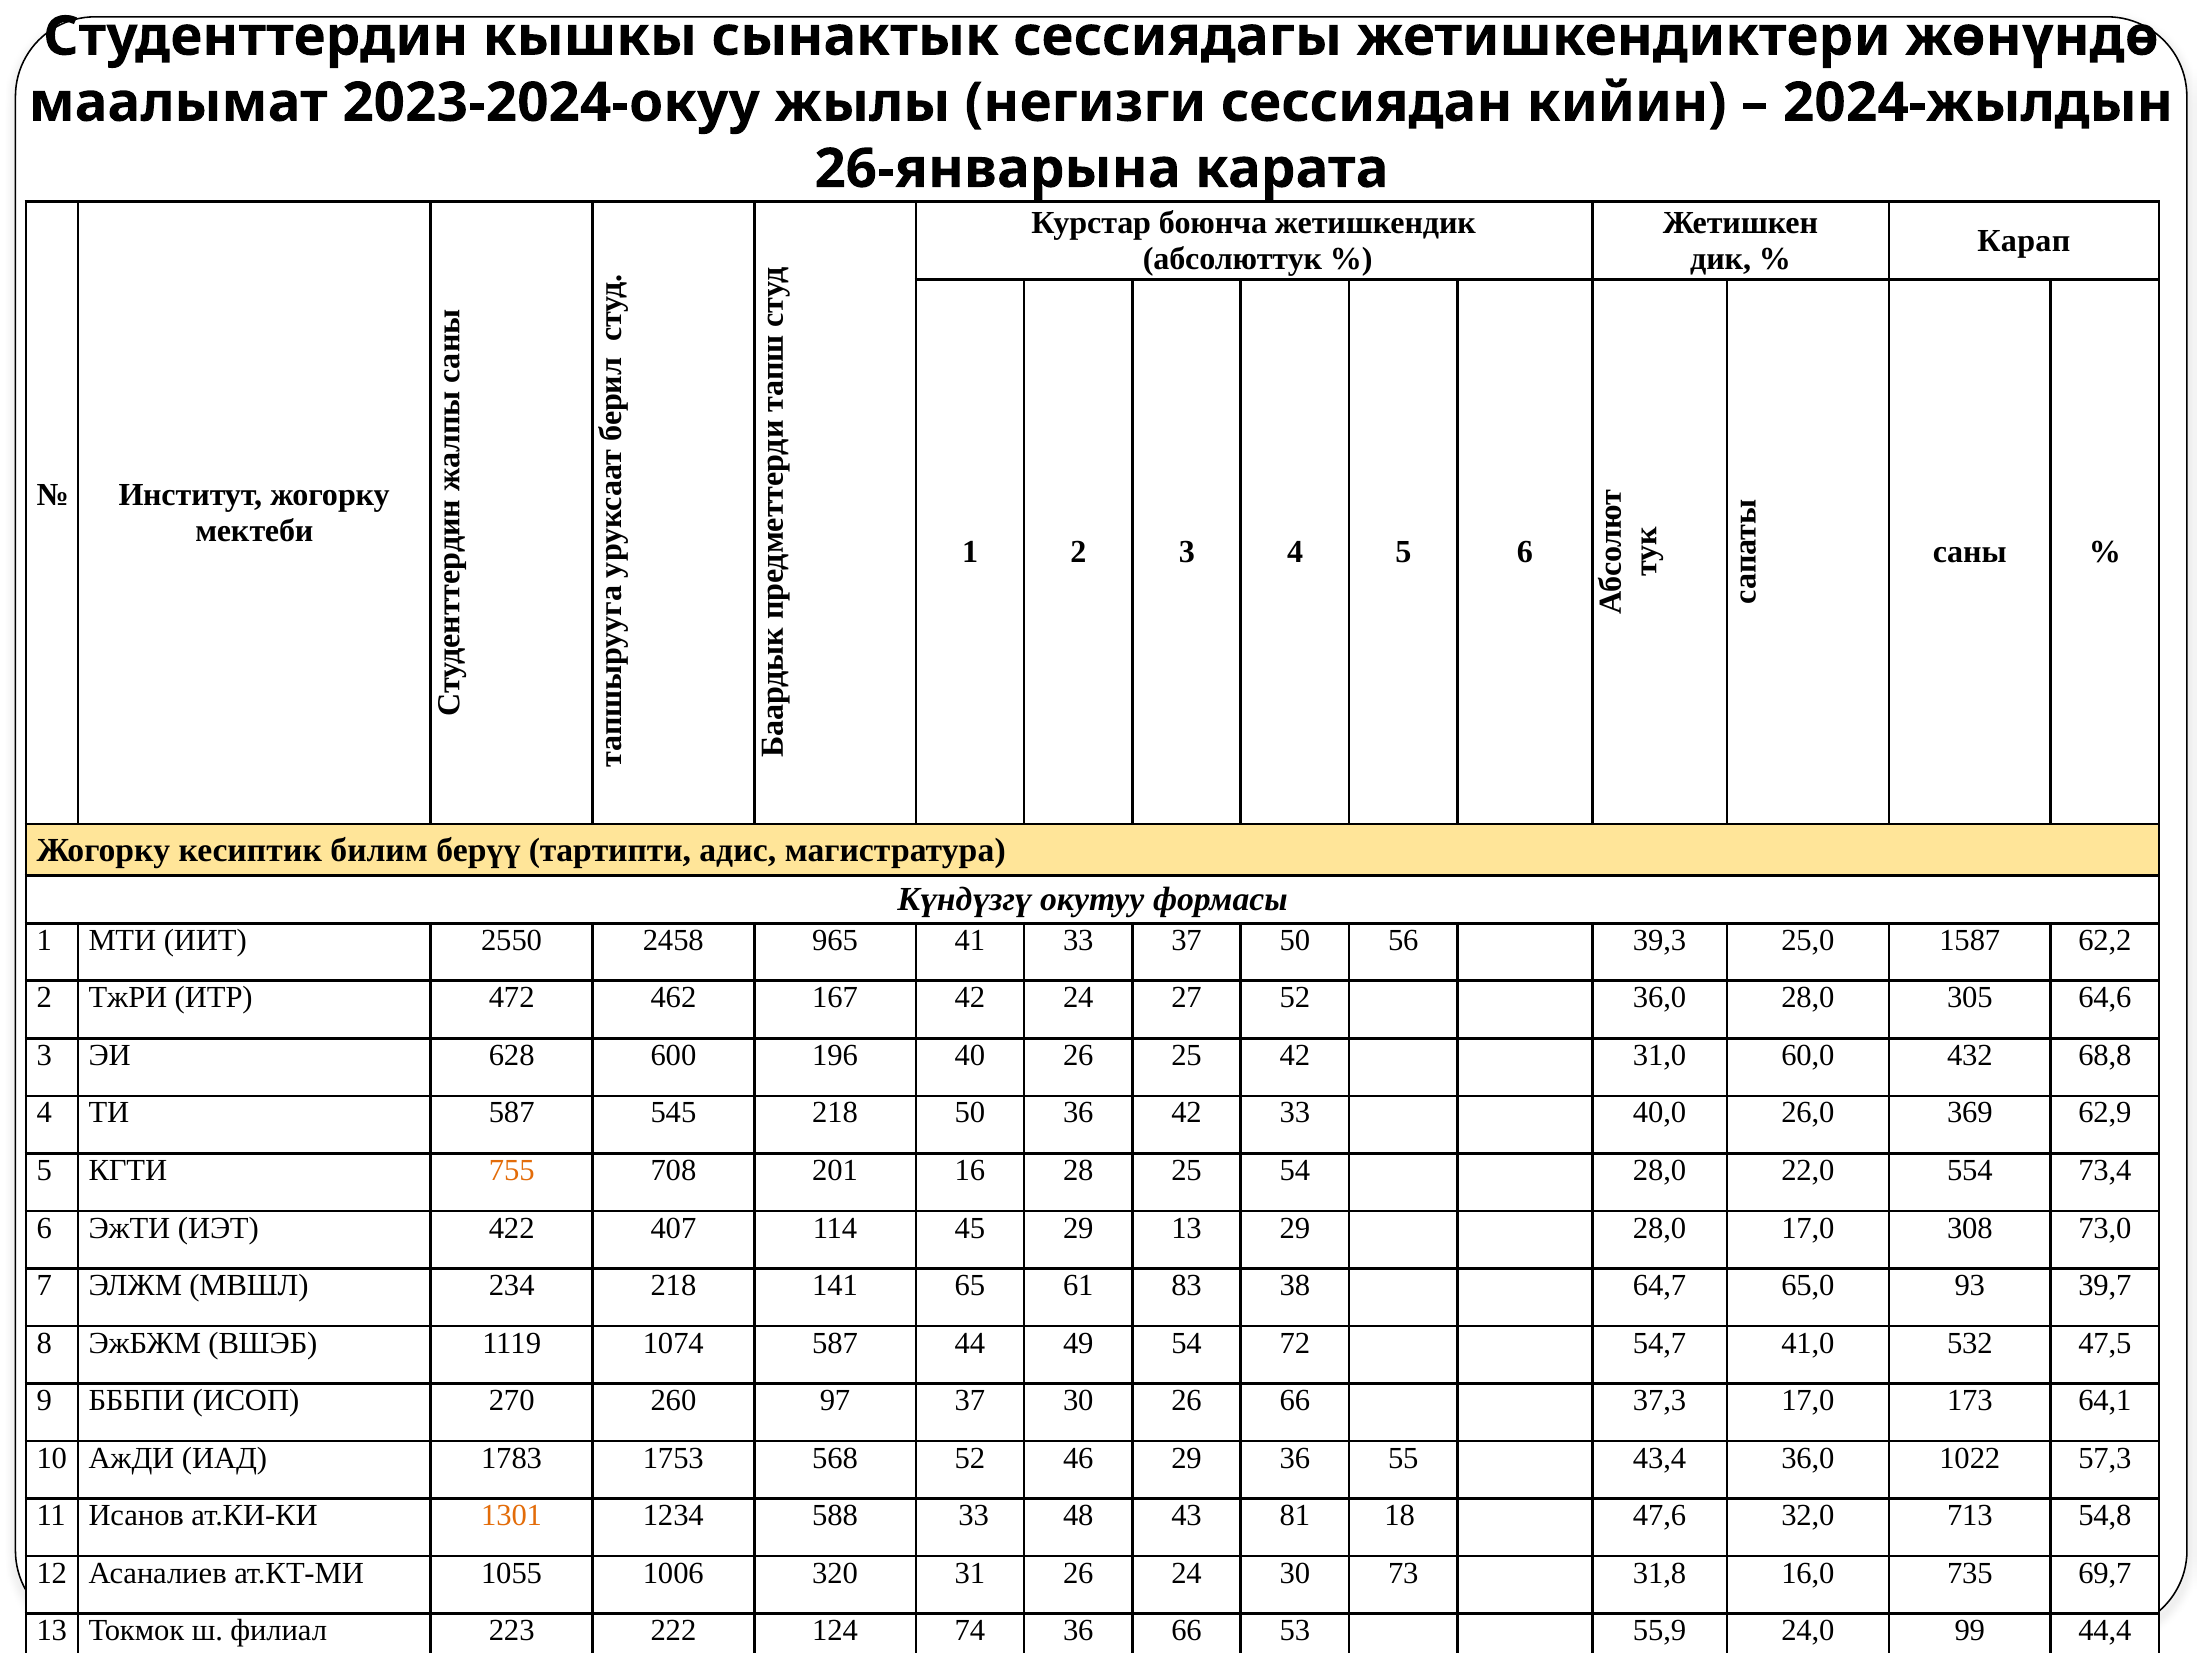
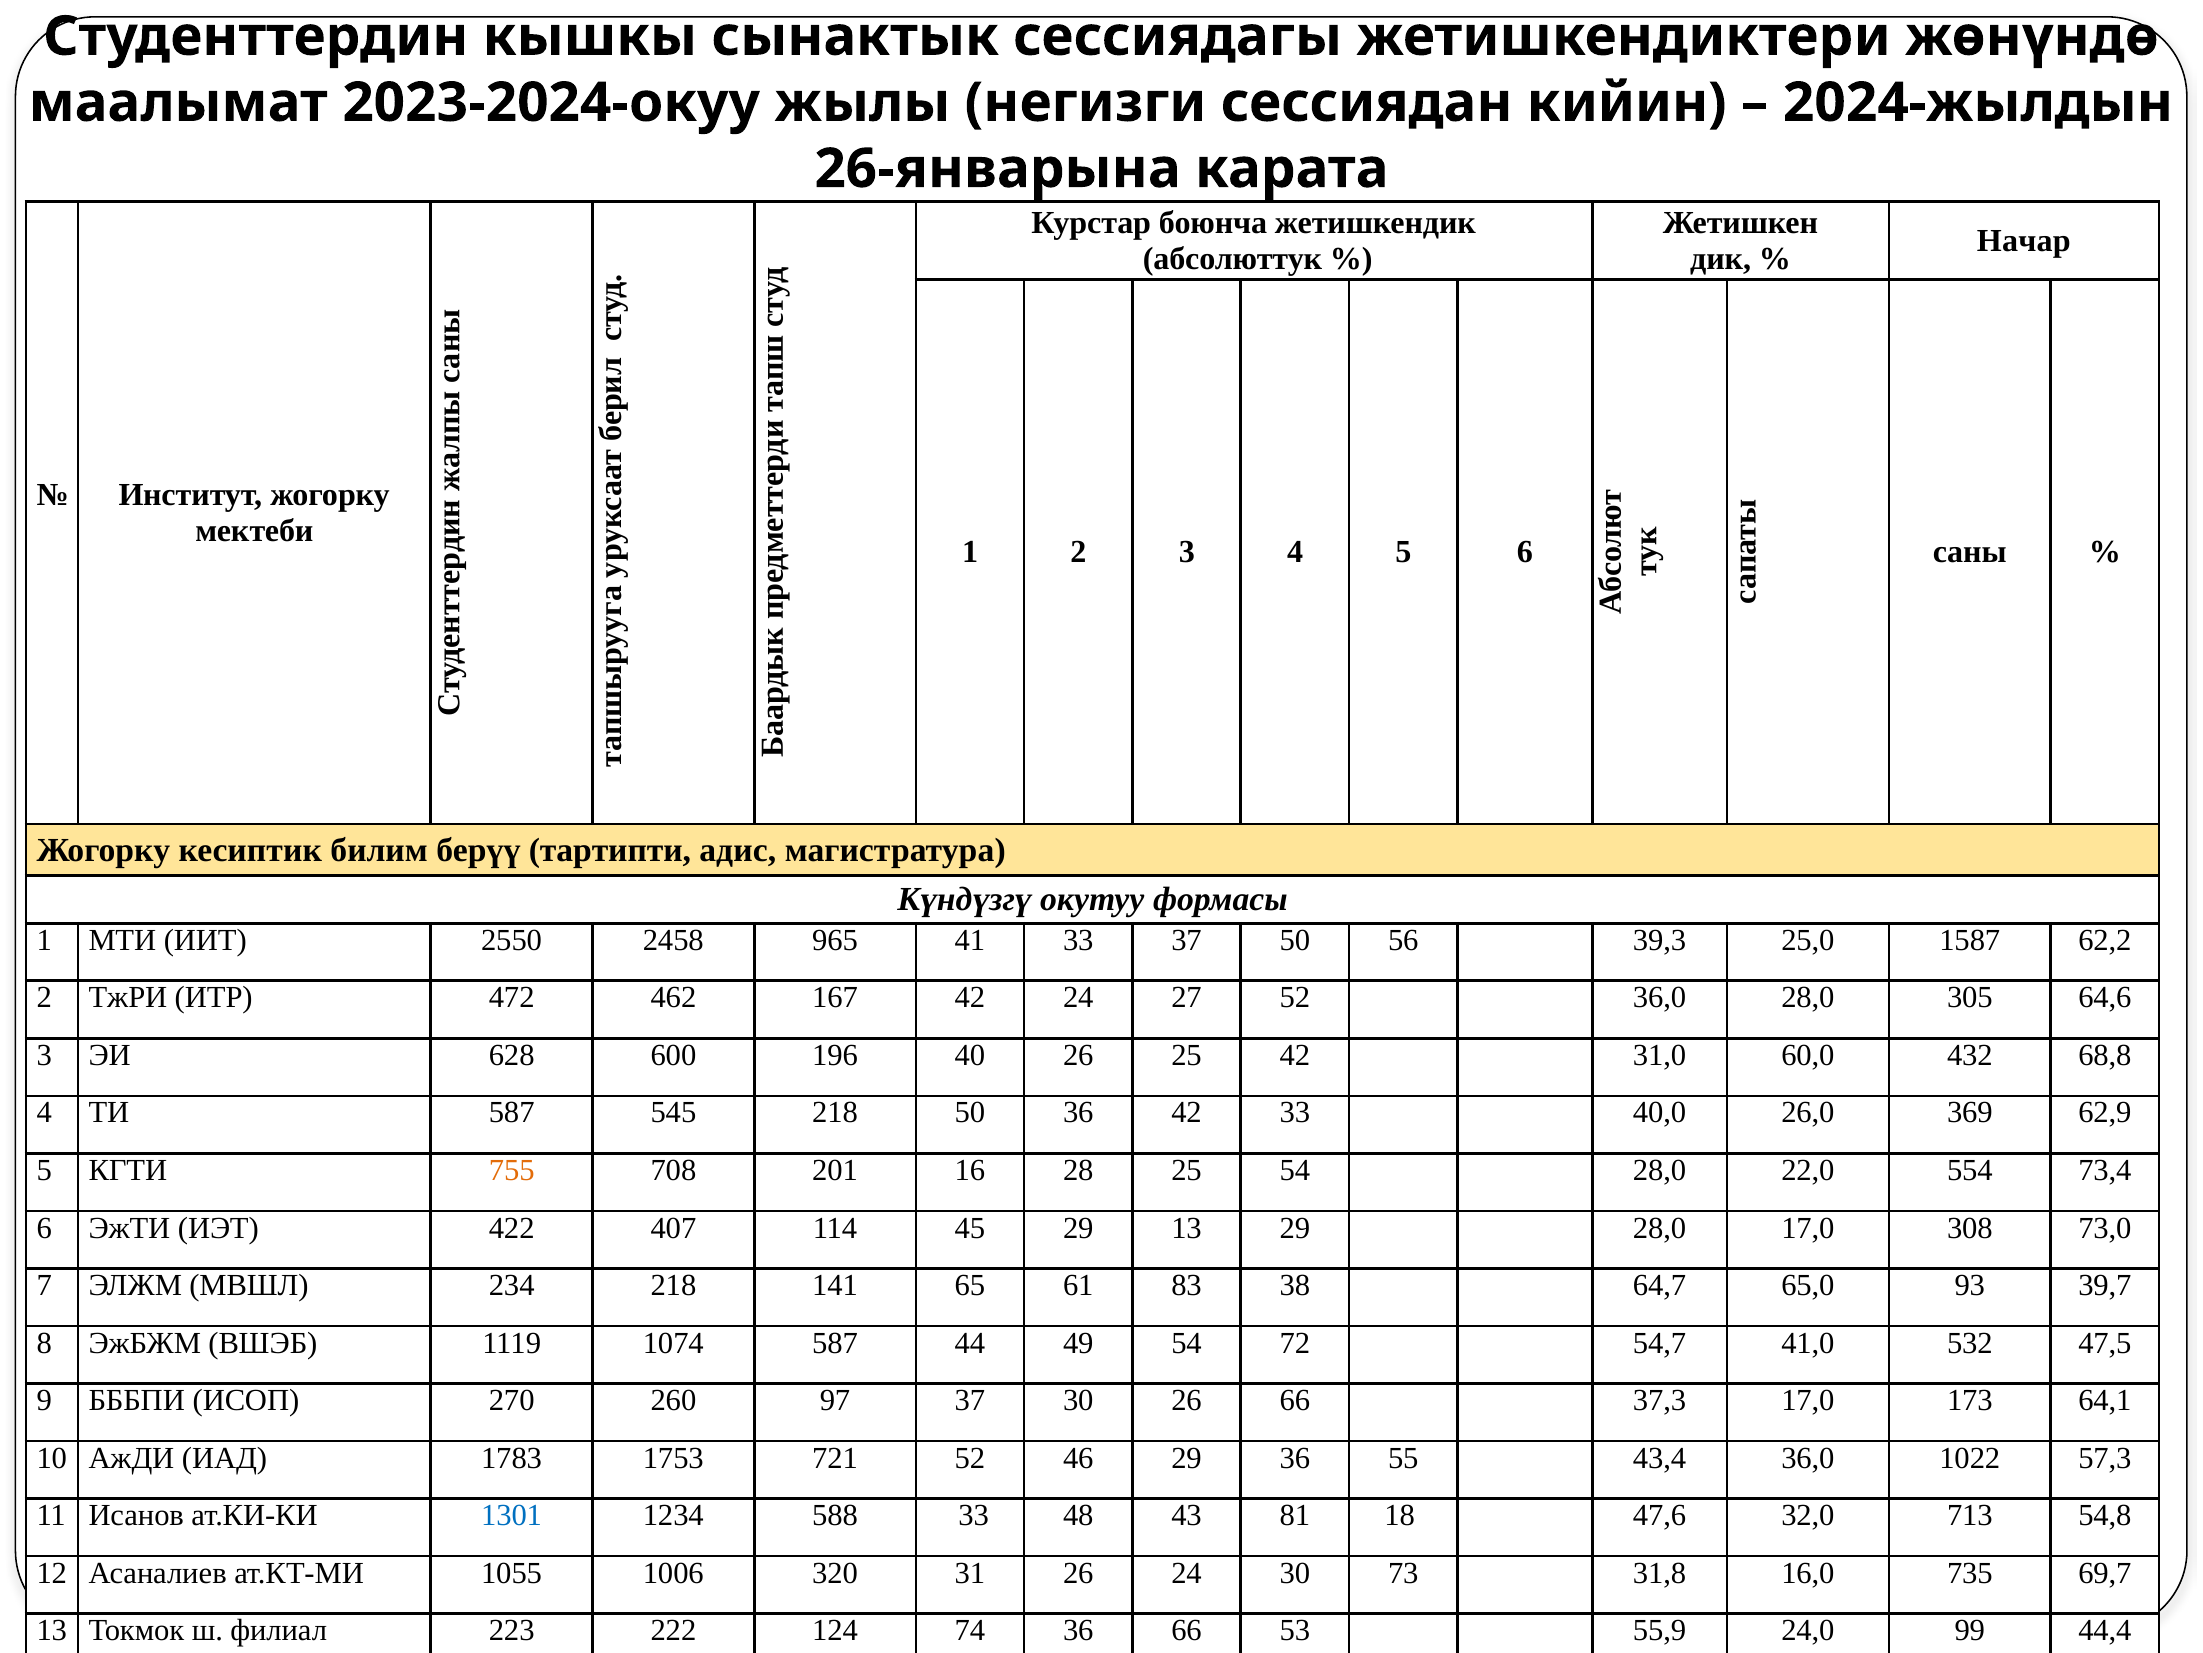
Карап: Карап -> Начар
568: 568 -> 721
1301 colour: orange -> blue
